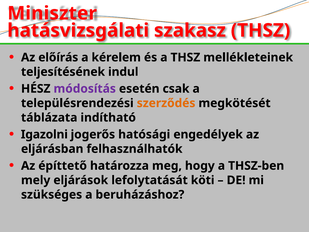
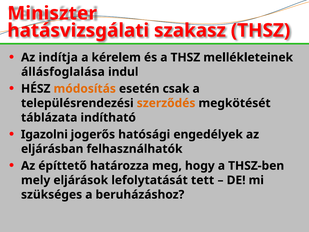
előírás: előírás -> indítja
teljesítésének: teljesítésének -> állásfoglalása
módosítás colour: purple -> orange
köti: köti -> tett
